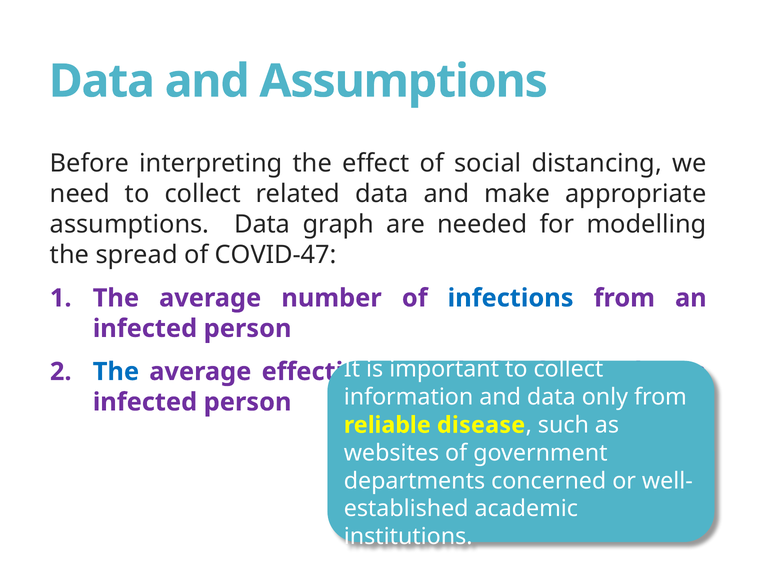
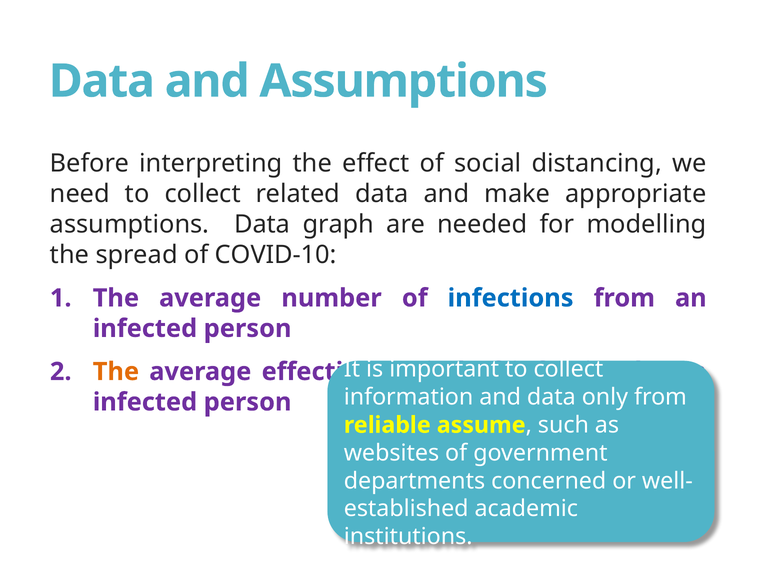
COVID-47: COVID-47 -> COVID-10
The at (116, 372) colour: blue -> orange
disease: disease -> assume
